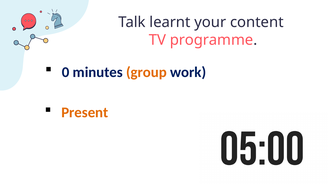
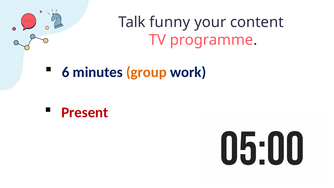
learnt: learnt -> funny
0: 0 -> 6
Present colour: orange -> red
